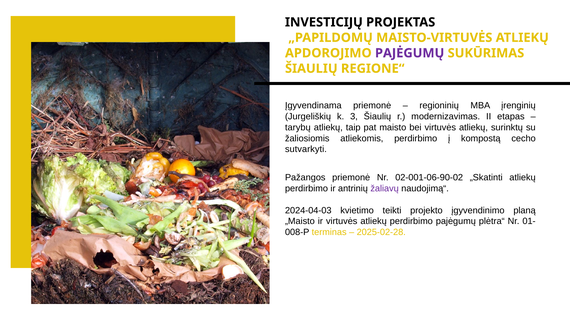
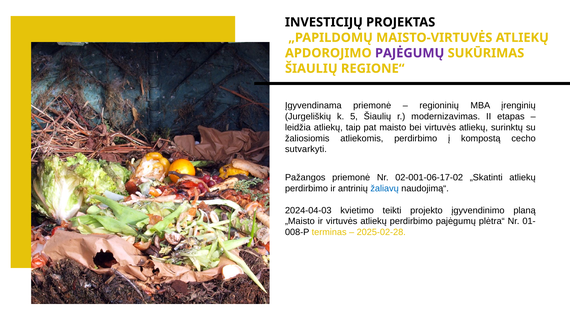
3: 3 -> 5
tarybų: tarybų -> leidžia
02-001-06-90-02: 02-001-06-90-02 -> 02-001-06-17-02
žaliavų colour: purple -> blue
